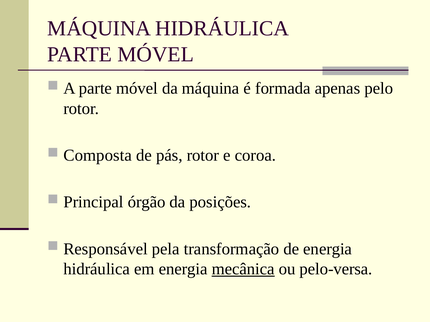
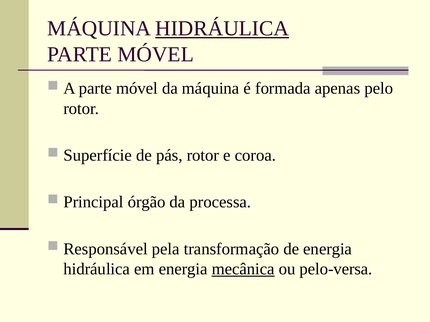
HIDRÁULICA at (222, 29) underline: none -> present
Composta: Composta -> Superfície
posições: posições -> processa
